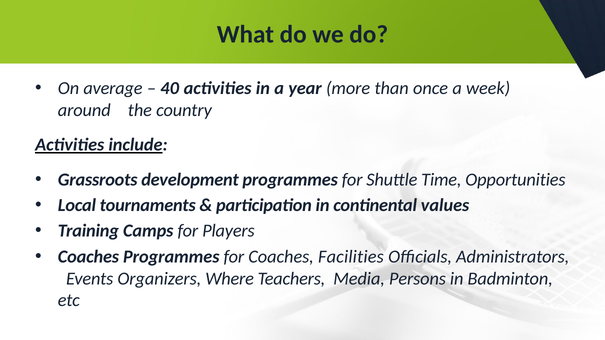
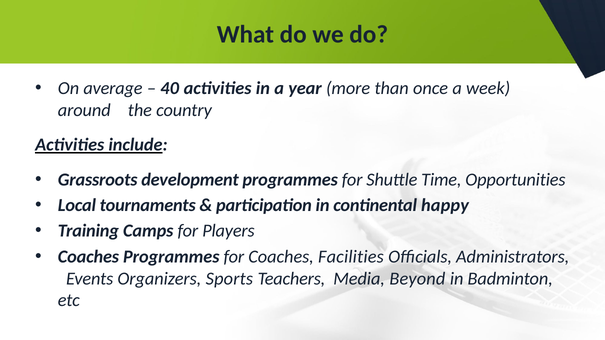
values: values -> happy
Where: Where -> Sports
Persons: Persons -> Beyond
